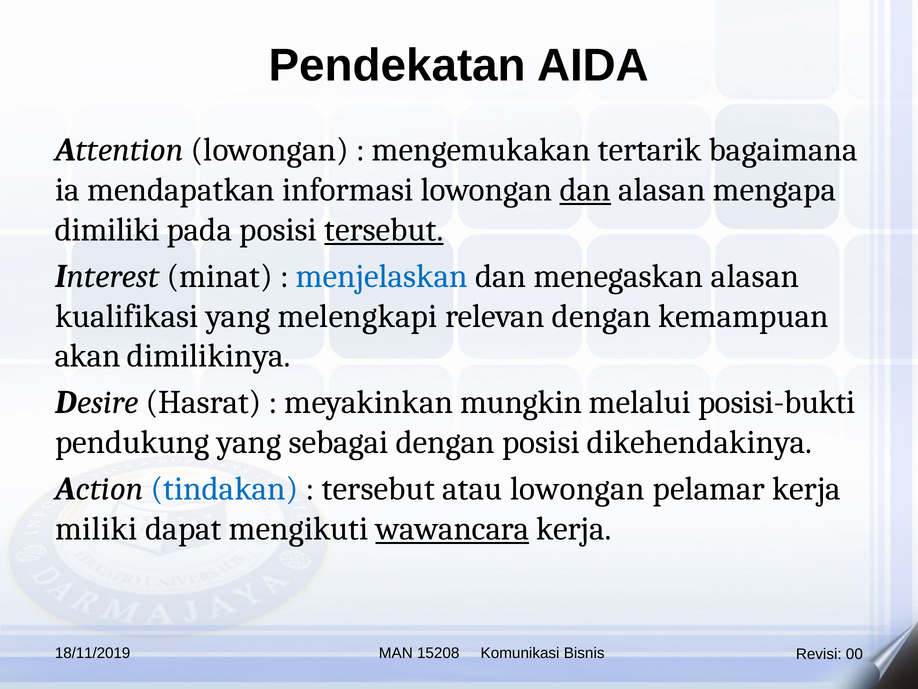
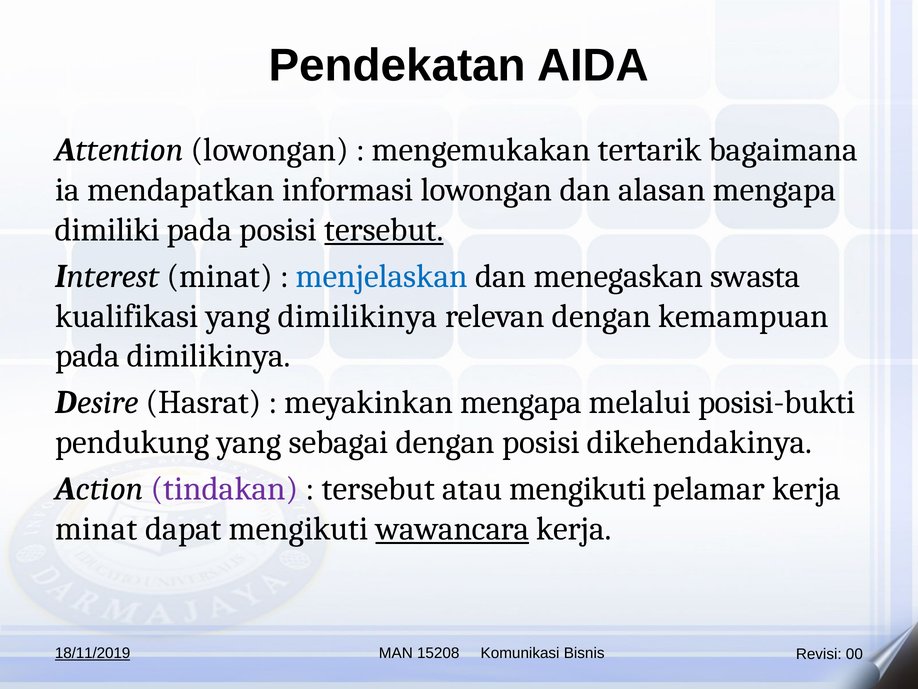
dan at (585, 190) underline: present -> none
menegaskan alasan: alasan -> swasta
yang melengkapi: melengkapi -> dimilikinya
akan at (88, 356): akan -> pada
meyakinkan mungkin: mungkin -> mengapa
tindakan colour: blue -> purple
atau lowongan: lowongan -> mengikuti
miliki at (96, 528): miliki -> minat
18/11/2019 underline: none -> present
